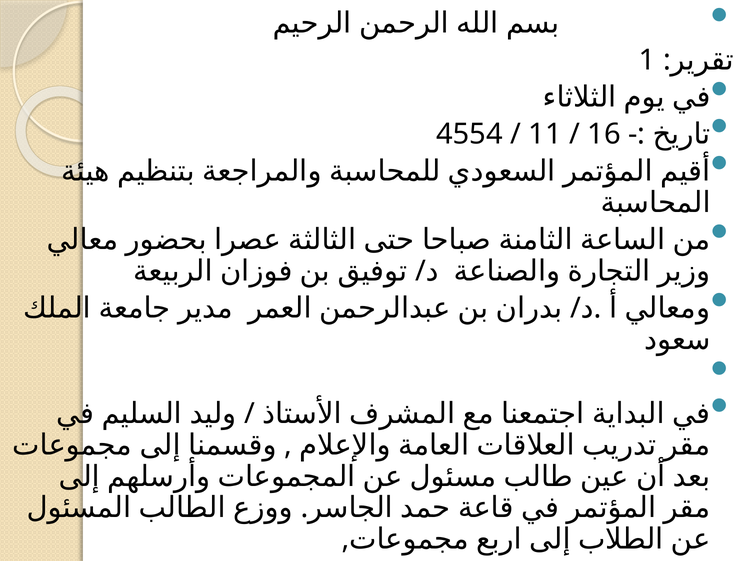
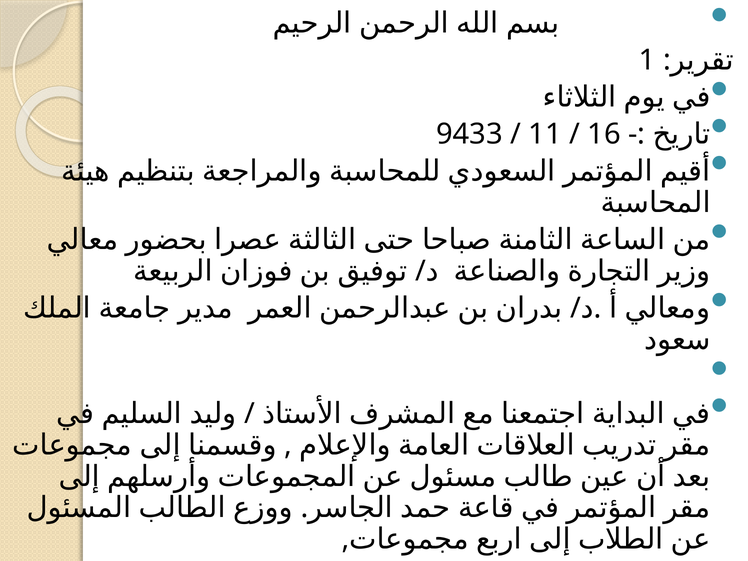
4554: 4554 -> 9433
